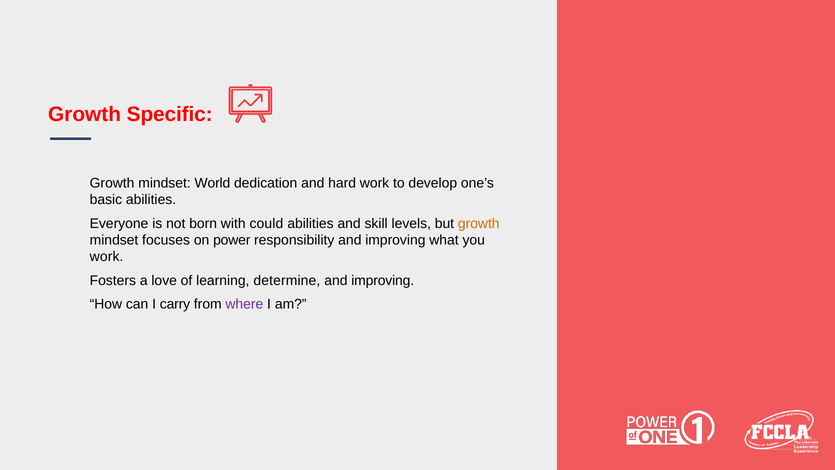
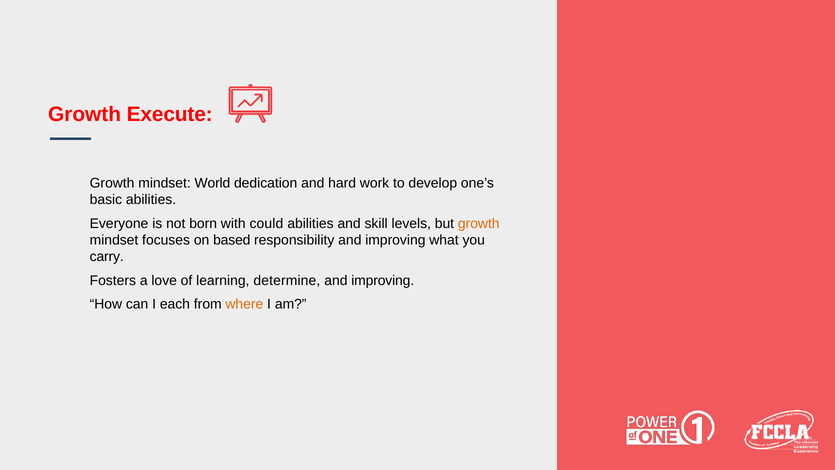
Specific: Specific -> Execute
power: power -> based
work at (107, 257): work -> carry
carry: carry -> each
where colour: purple -> orange
